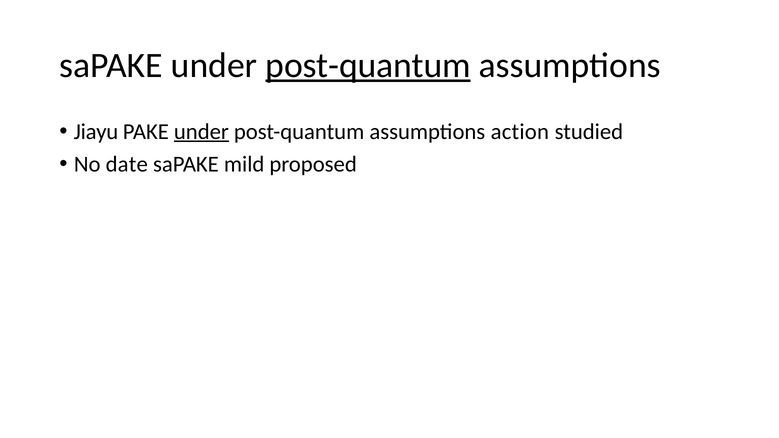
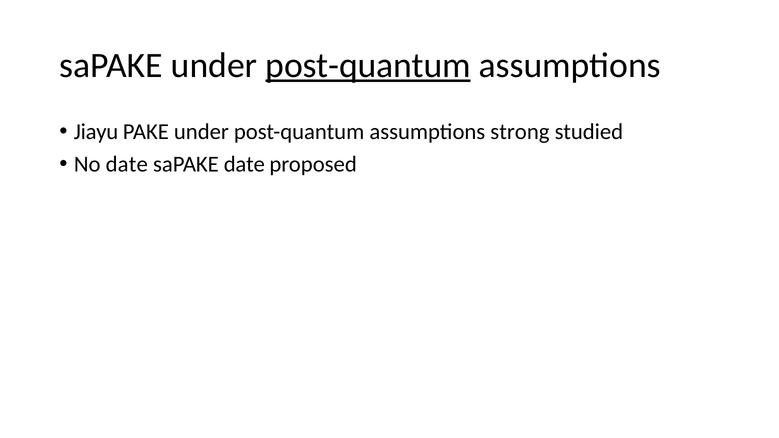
under at (201, 132) underline: present -> none
action: action -> strong
saPAKE mild: mild -> date
